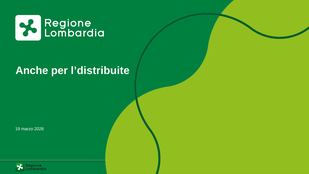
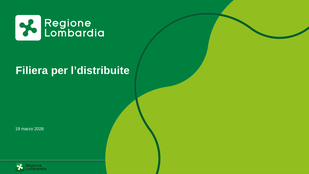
Anche: Anche -> Filiera
